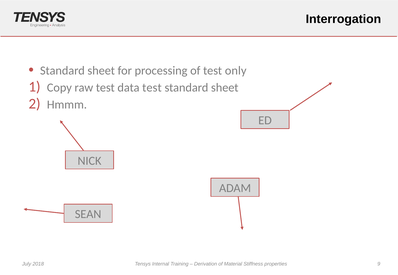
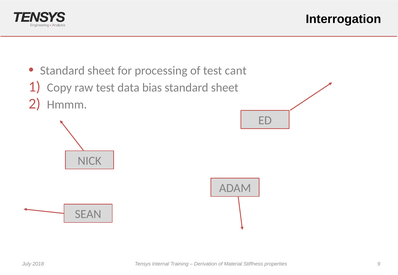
only: only -> cant
data test: test -> bias
